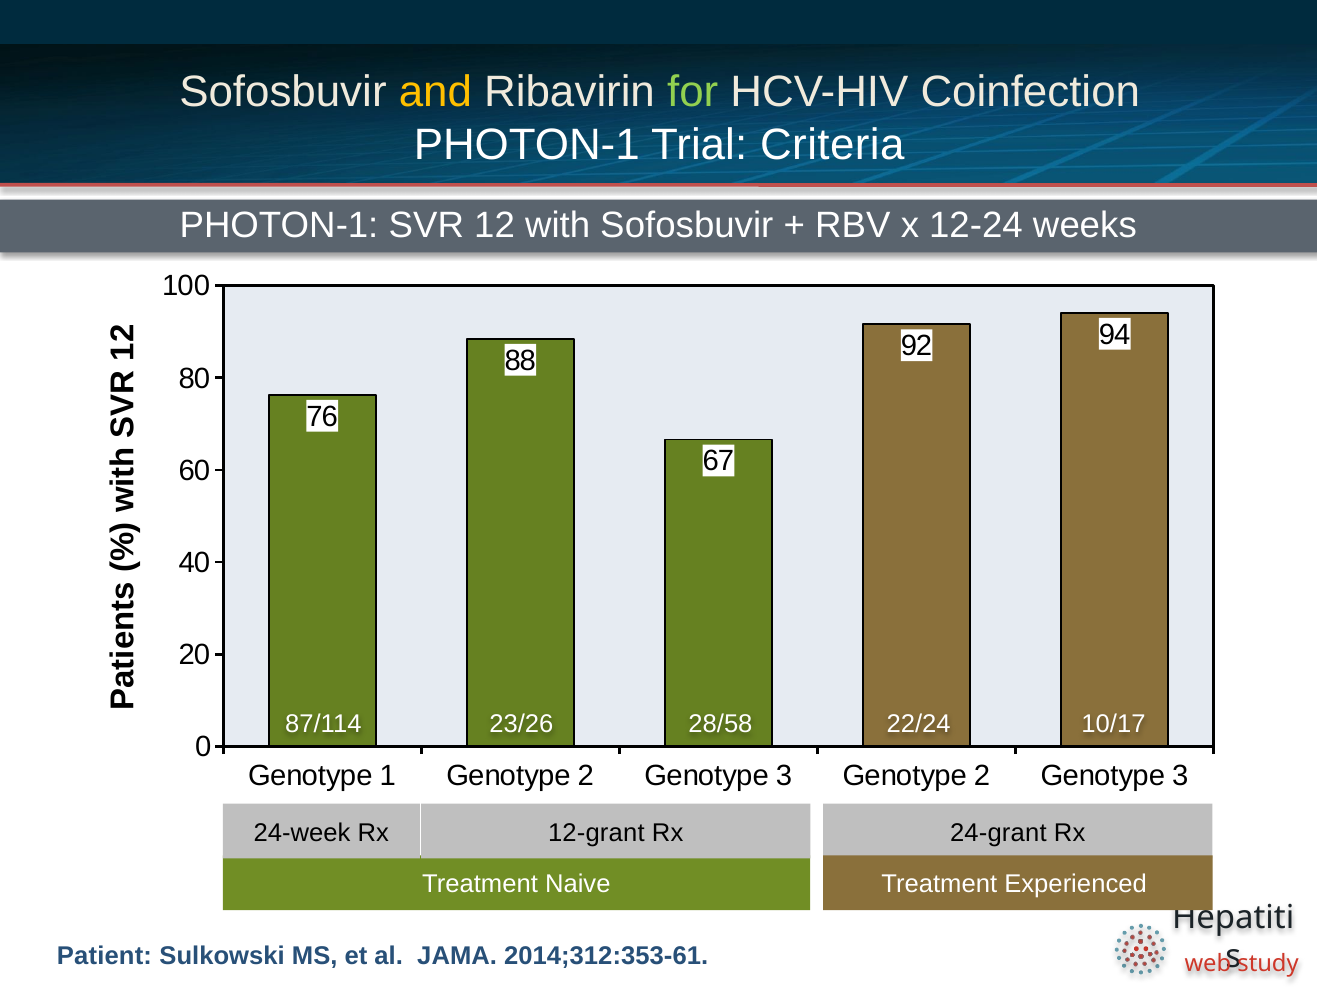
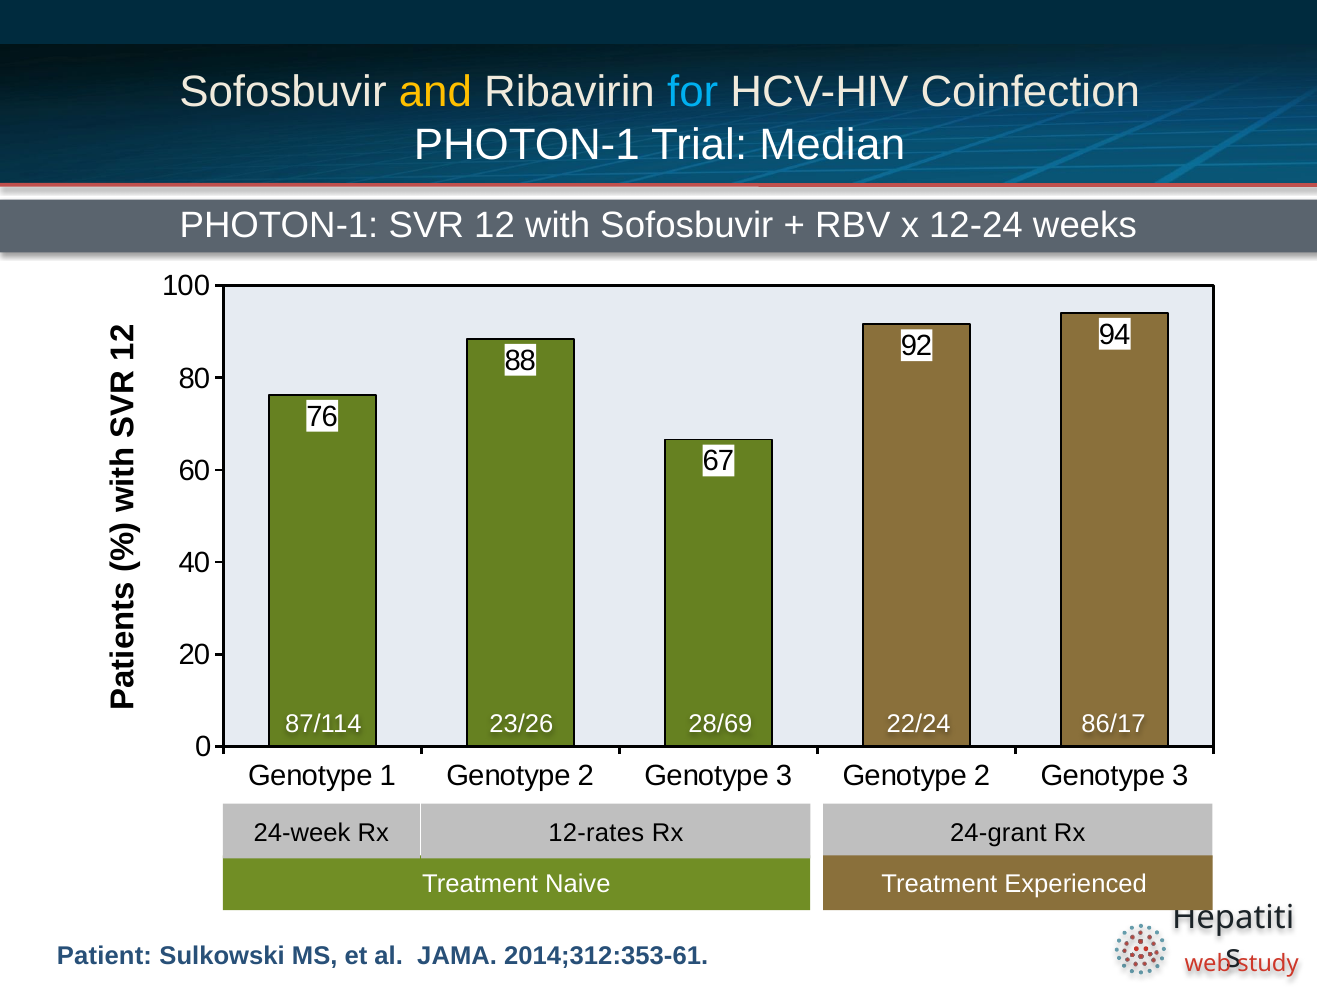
for colour: light green -> light blue
Criteria: Criteria -> Median
28/58: 28/58 -> 28/69
10/17: 10/17 -> 86/17
12-grant: 12-grant -> 12-rates
